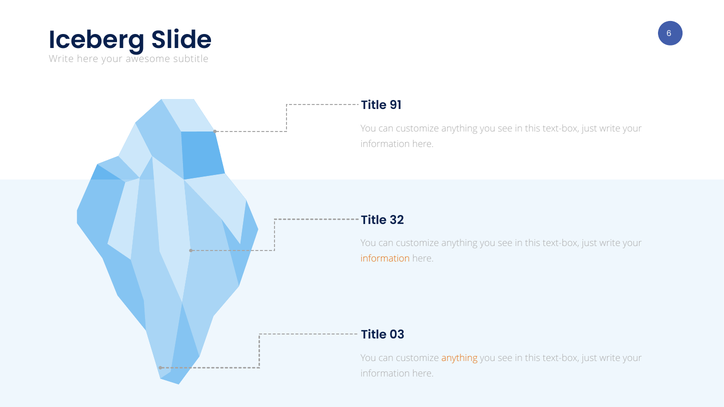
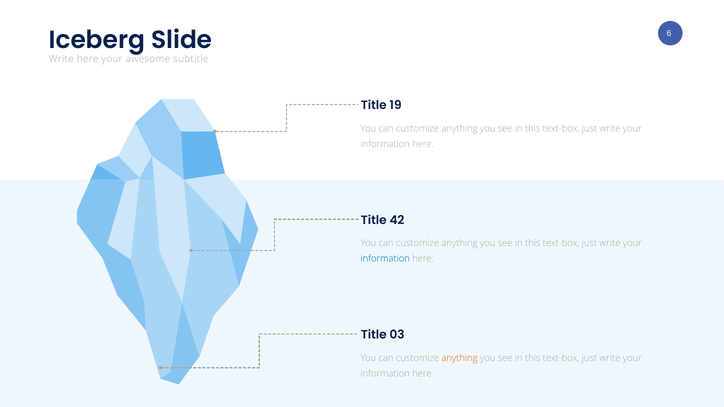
91: 91 -> 19
32: 32 -> 42
information at (385, 259) colour: orange -> blue
